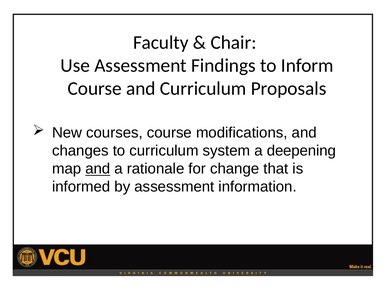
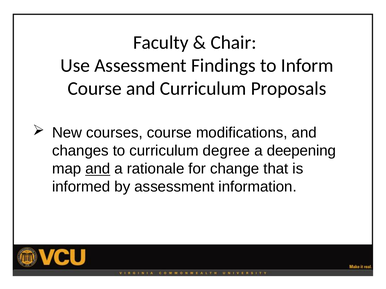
system: system -> degree
